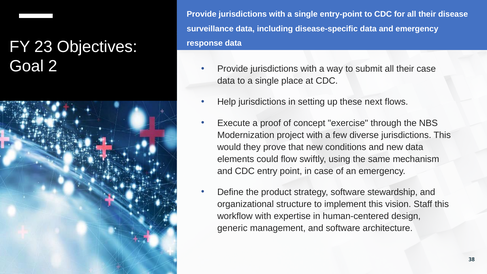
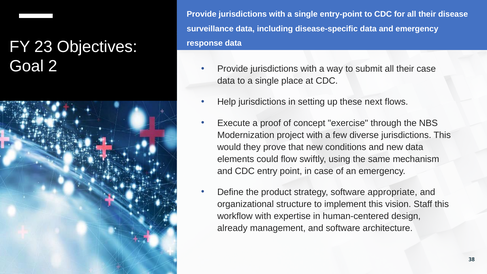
stewardship: stewardship -> appropriate
generic: generic -> already
